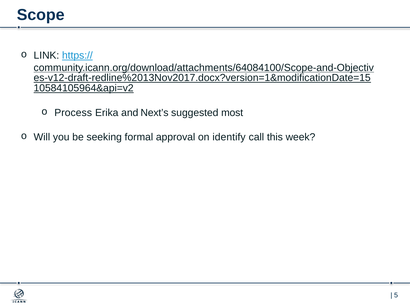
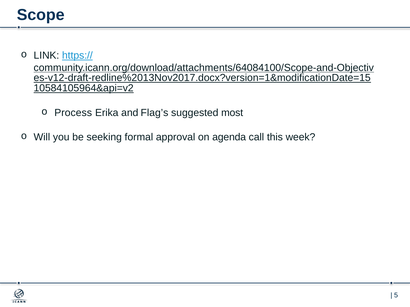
Next’s: Next’s -> Flag’s
identify: identify -> agenda
